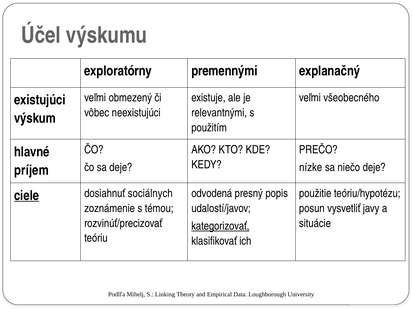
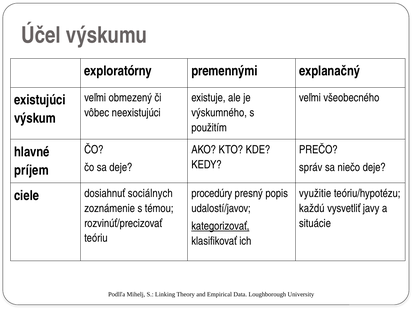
relevantnými: relevantnými -> výskumného
nízke: nízke -> správ
odvodená: odvodená -> procedúry
použitie: použitie -> využitie
ciele underline: present -> none
posun: posun -> každú
